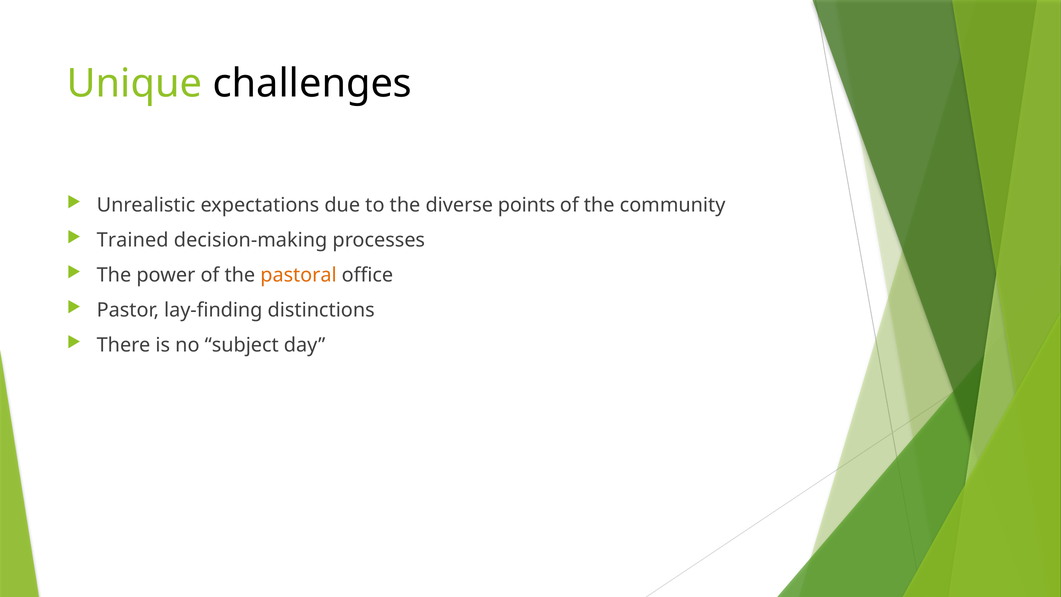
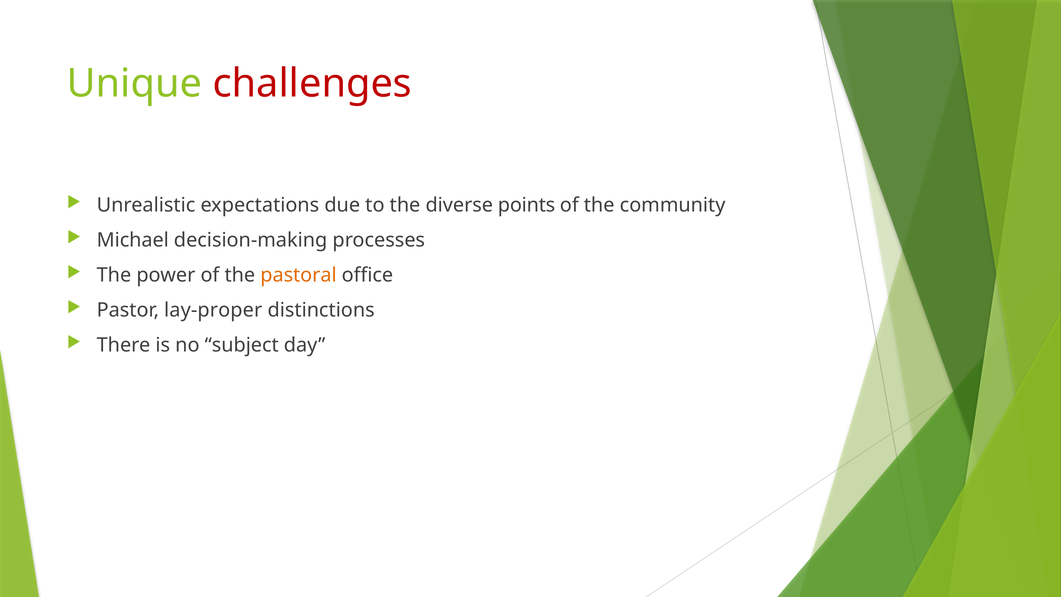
challenges colour: black -> red
Trained: Trained -> Michael
lay-finding: lay-finding -> lay-proper
